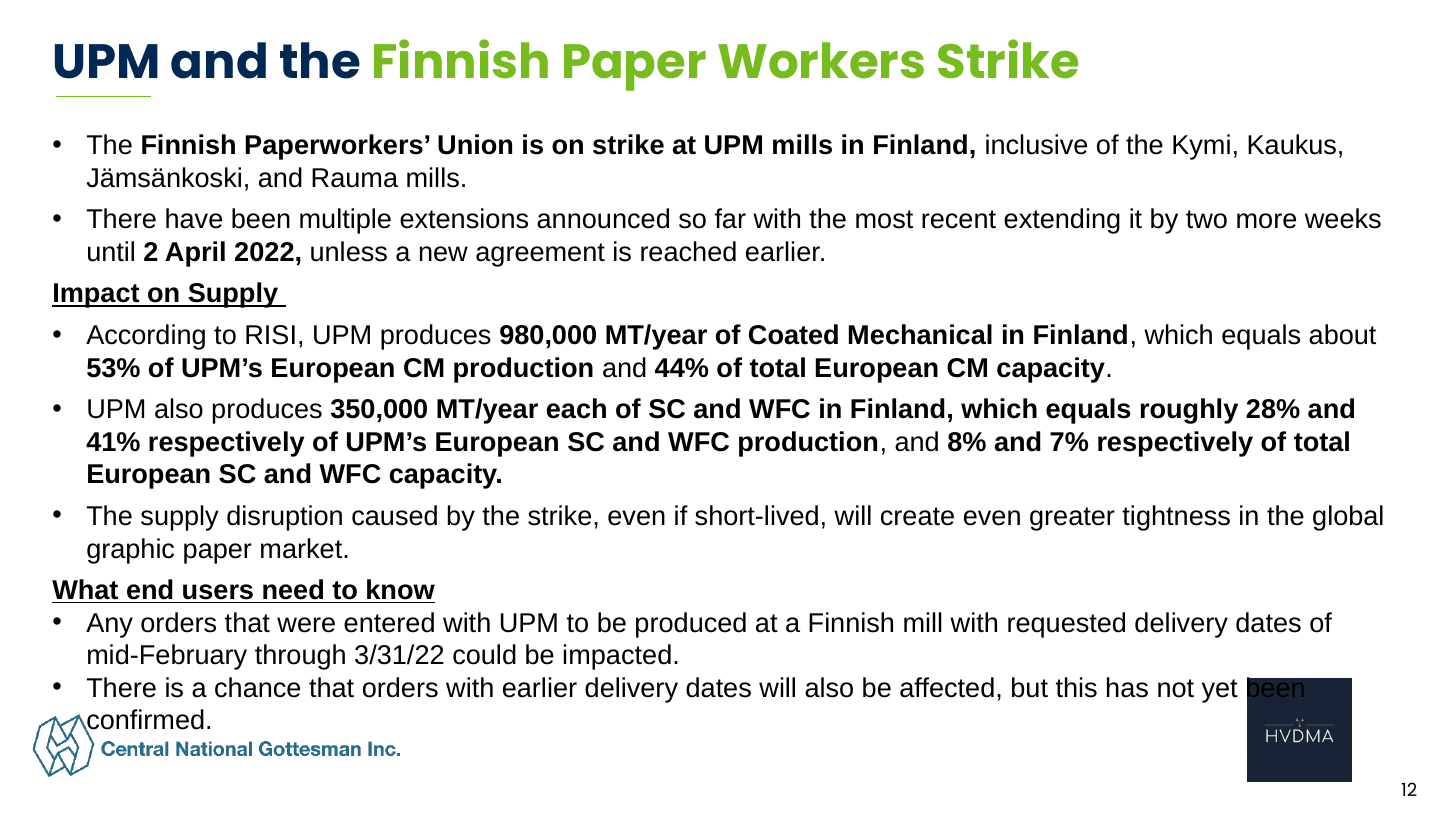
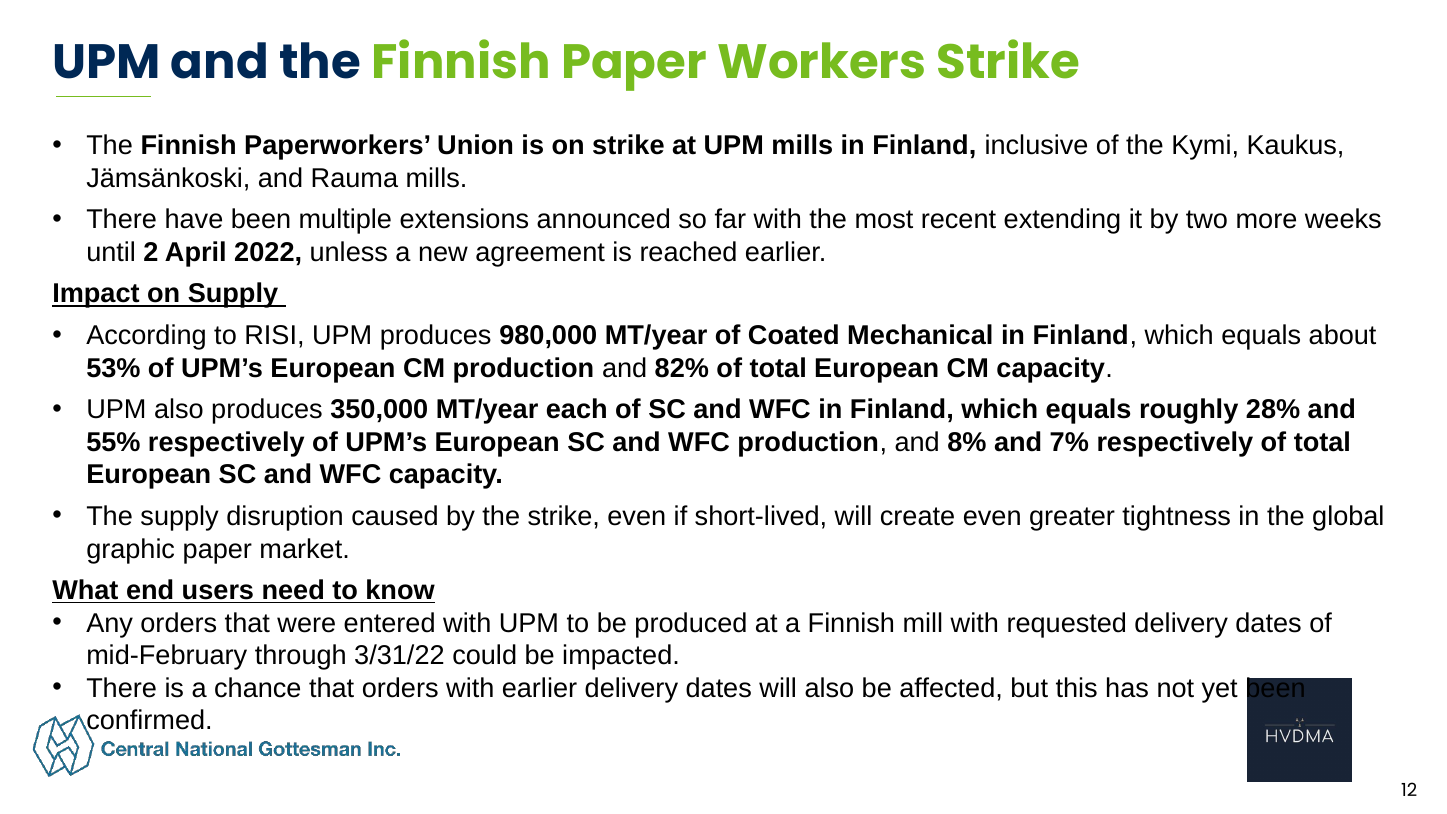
44%: 44% -> 82%
41%: 41% -> 55%
